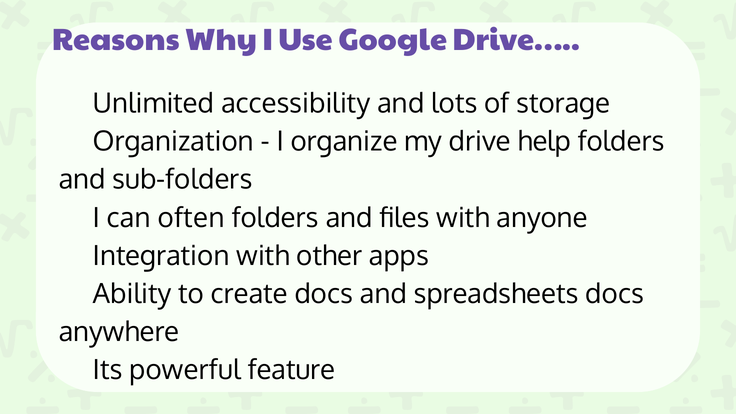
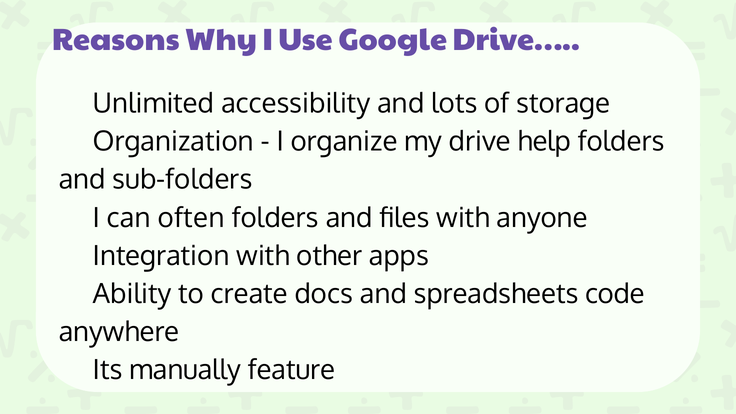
spreadsheets docs: docs -> code
powerful: powerful -> manually
